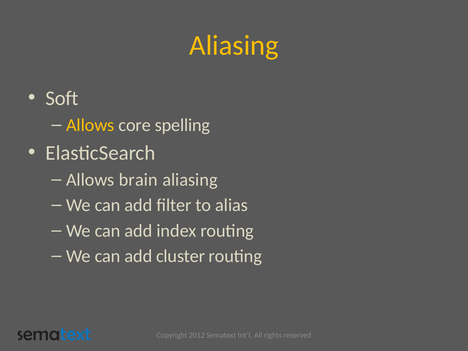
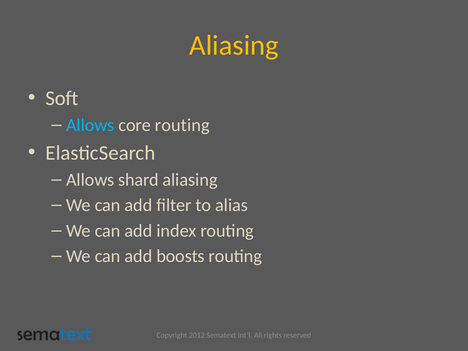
Allows at (90, 125) colour: yellow -> light blue
core spelling: spelling -> routing
brain: brain -> shard
cluster: cluster -> boosts
